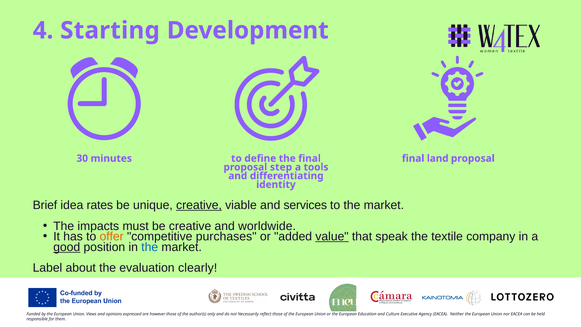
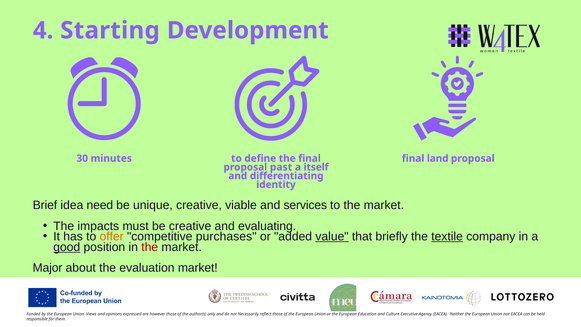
step: step -> past
tools: tools -> itself
rates: rates -> need
creative at (199, 205) underline: present -> none
worldwide: worldwide -> evaluating
speak: speak -> briefly
textile underline: none -> present
the at (150, 247) colour: blue -> red
Label: Label -> Major
evaluation clearly: clearly -> market
